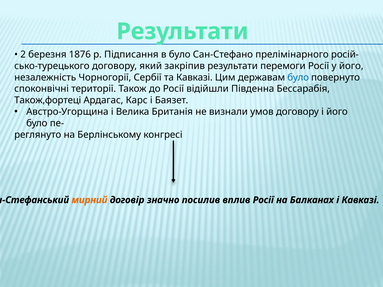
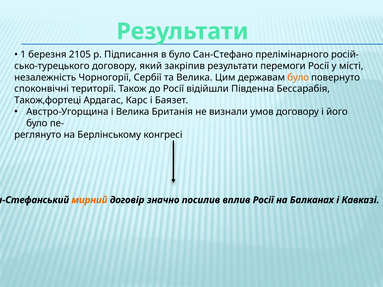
2: 2 -> 1
1876: 1876 -> 2105
у його: його -> місті
та Кавказі: Кавказі -> Велика
було at (298, 77) colour: blue -> orange
